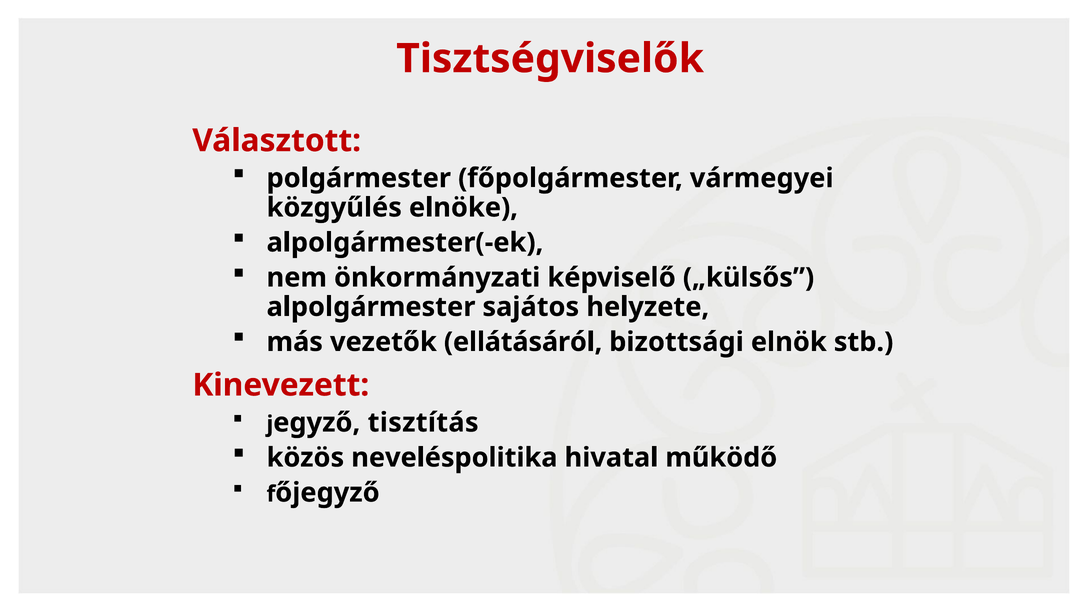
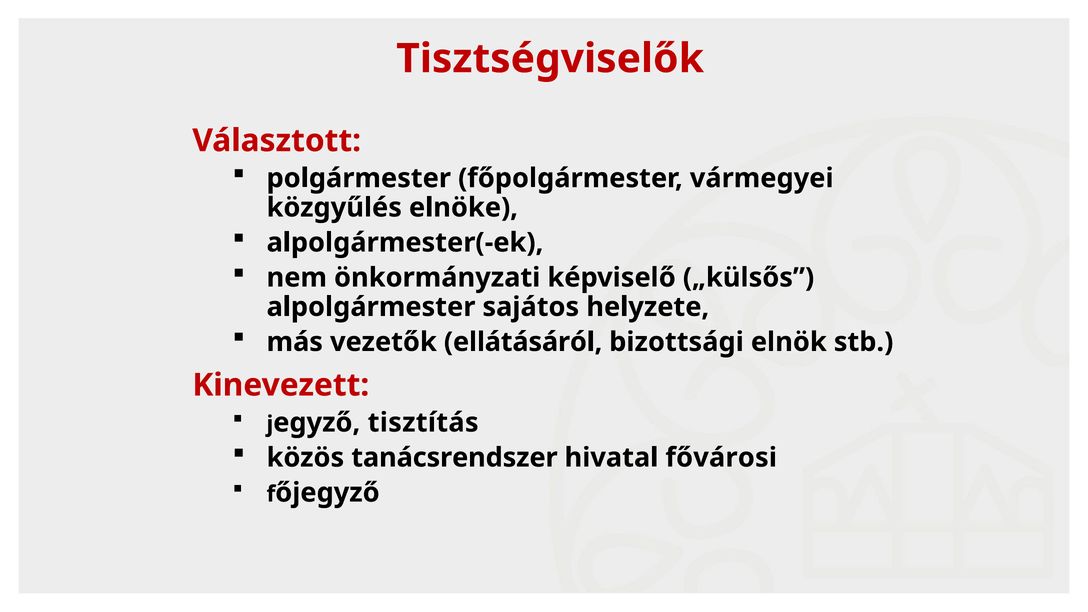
neveléspolitika: neveléspolitika -> tanácsrendszer
működő: működő -> fővárosi
